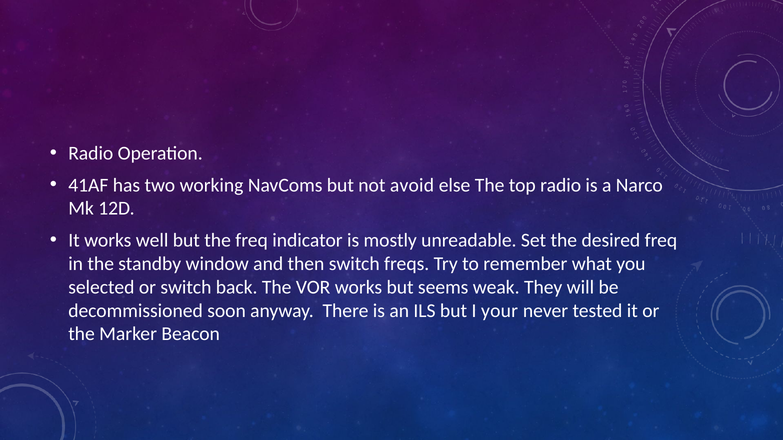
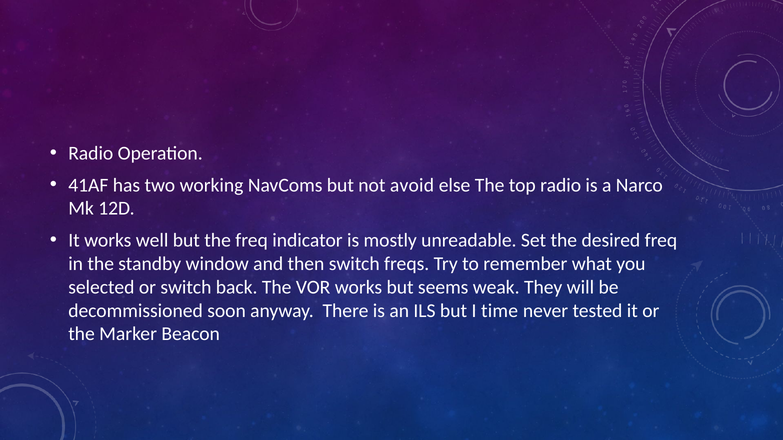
your: your -> time
